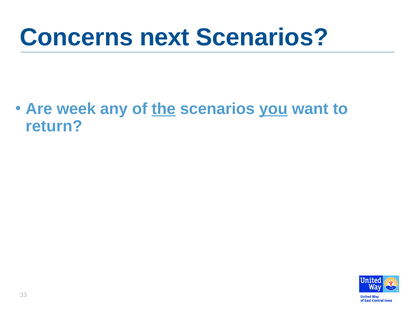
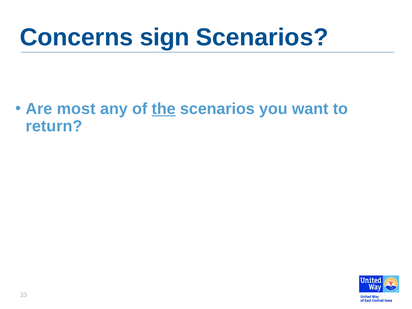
next: next -> sign
week: week -> most
you underline: present -> none
